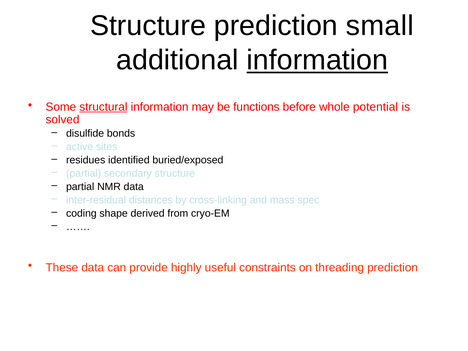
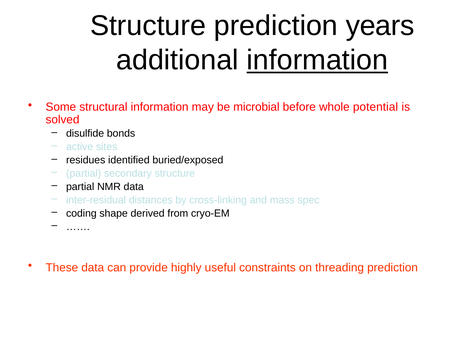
small: small -> years
structural underline: present -> none
functions: functions -> microbial
